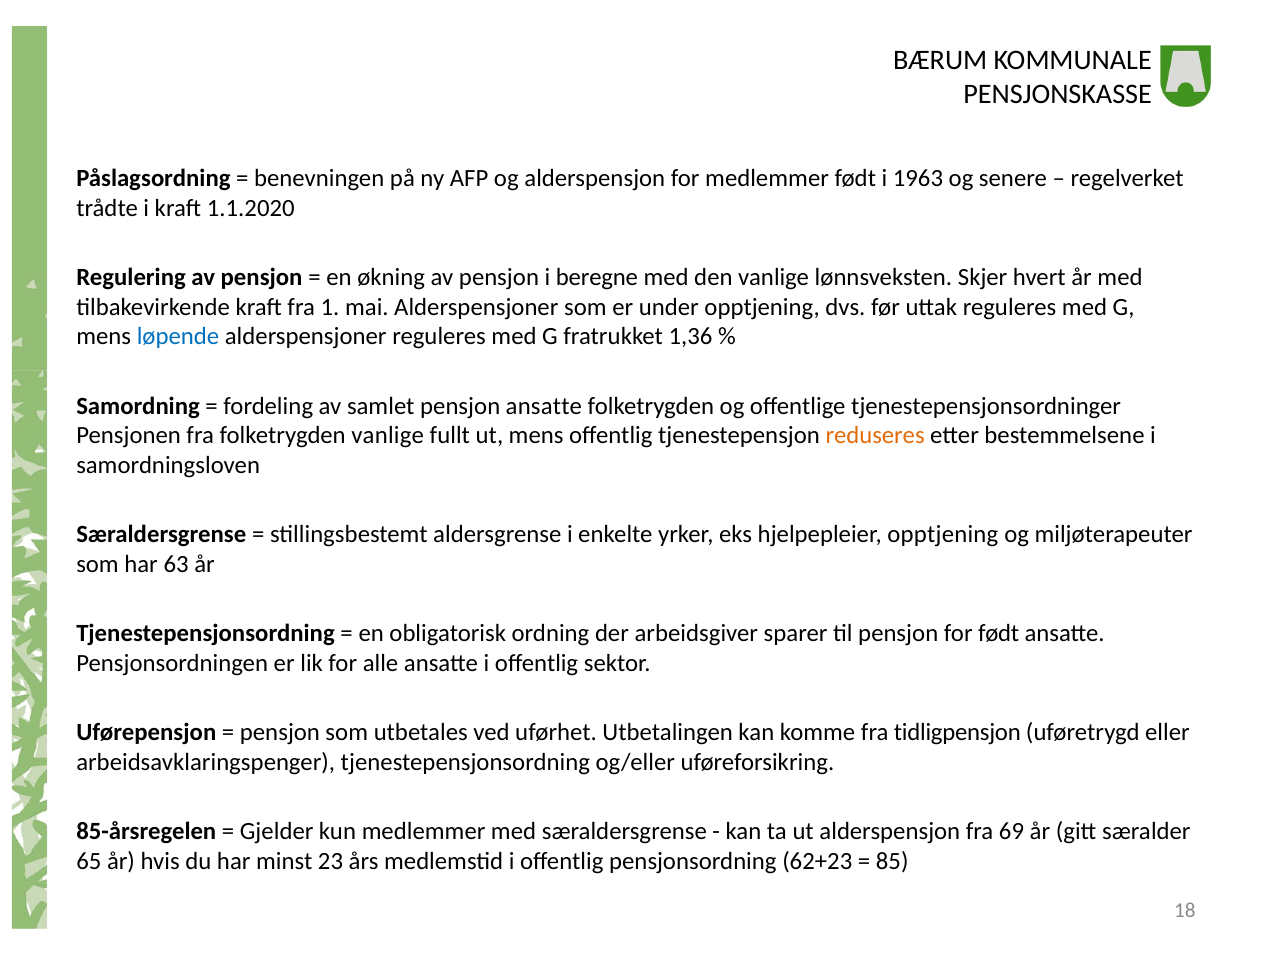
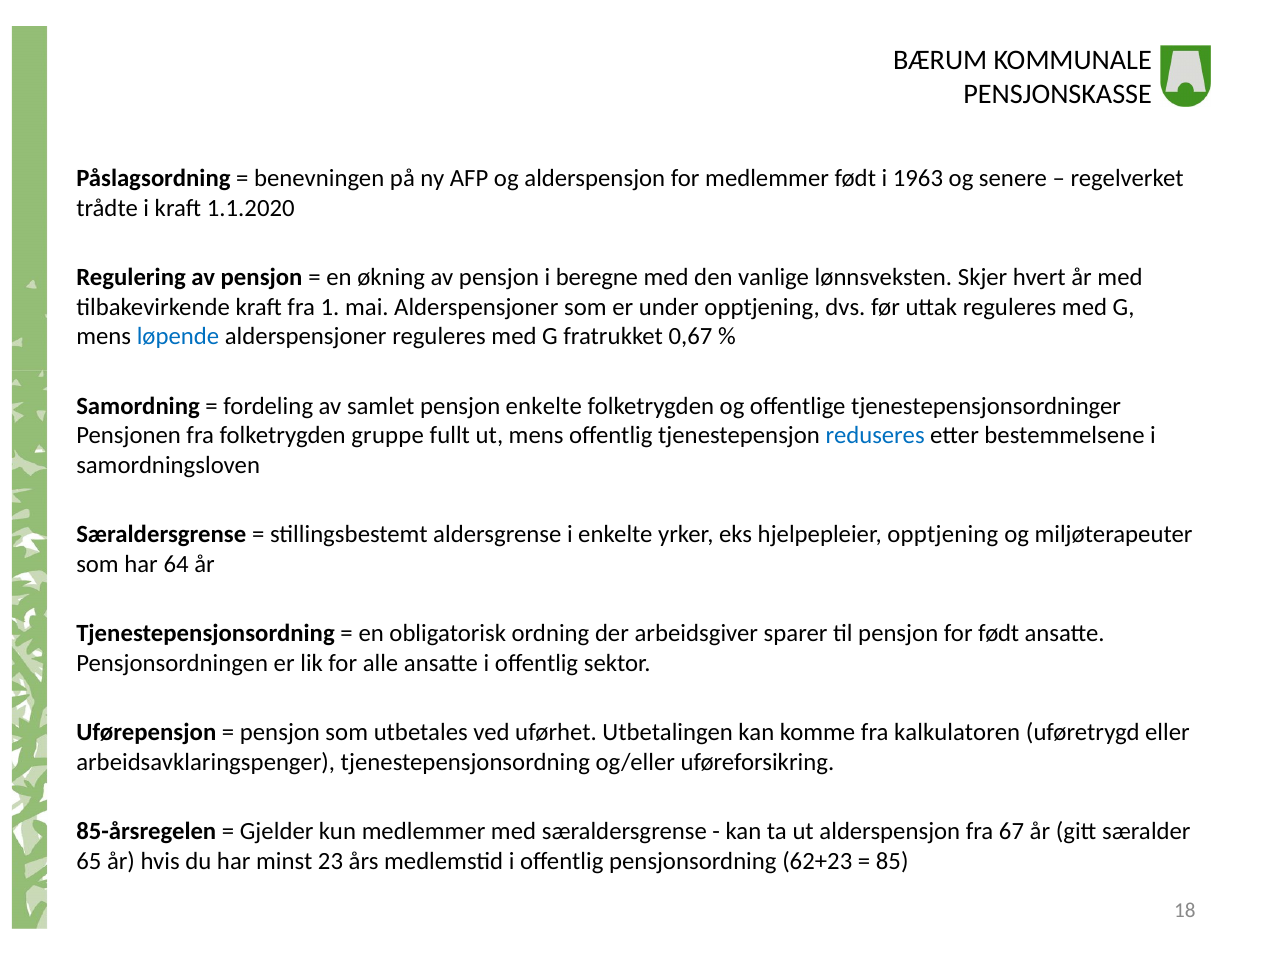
1,36: 1,36 -> 0,67
pensjon ansatte: ansatte -> enkelte
folketrygden vanlige: vanlige -> gruppe
reduseres colour: orange -> blue
63: 63 -> 64
tidligpensjon: tidligpensjon -> kalkulatoren
69: 69 -> 67
